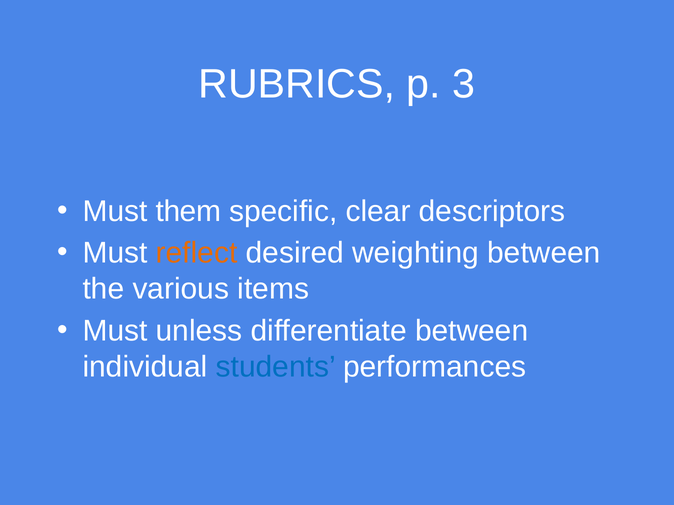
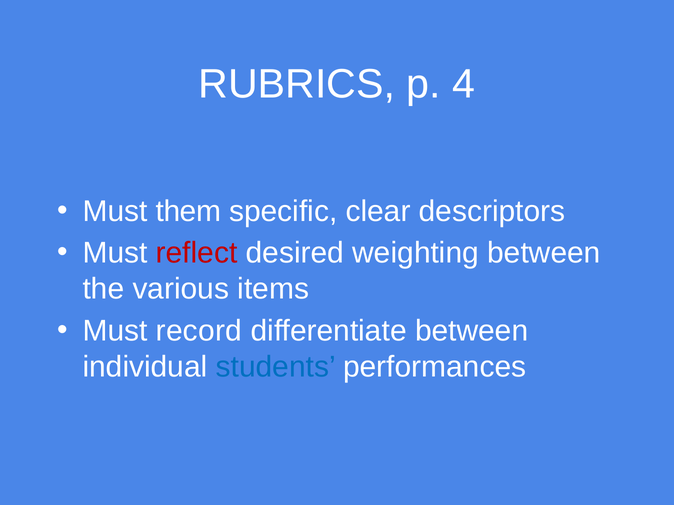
3: 3 -> 4
reflect colour: orange -> red
unless: unless -> record
